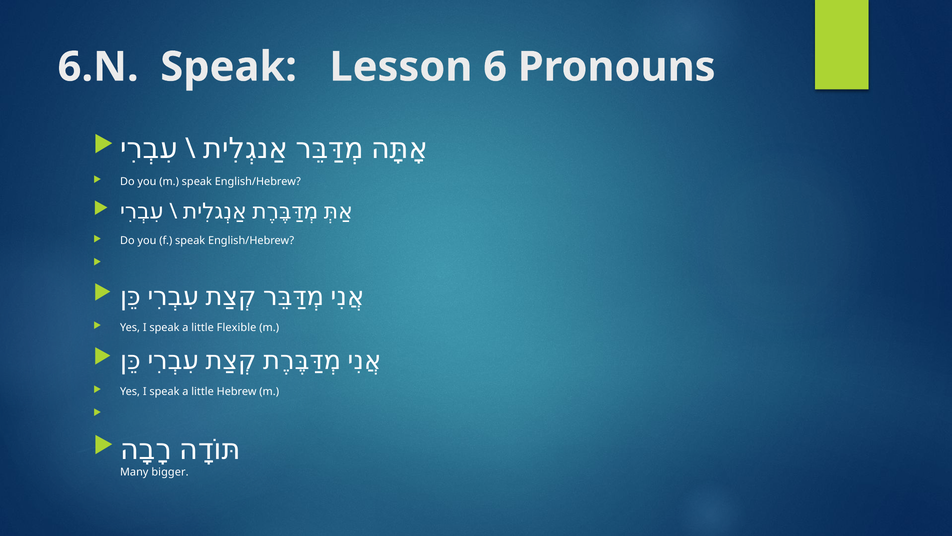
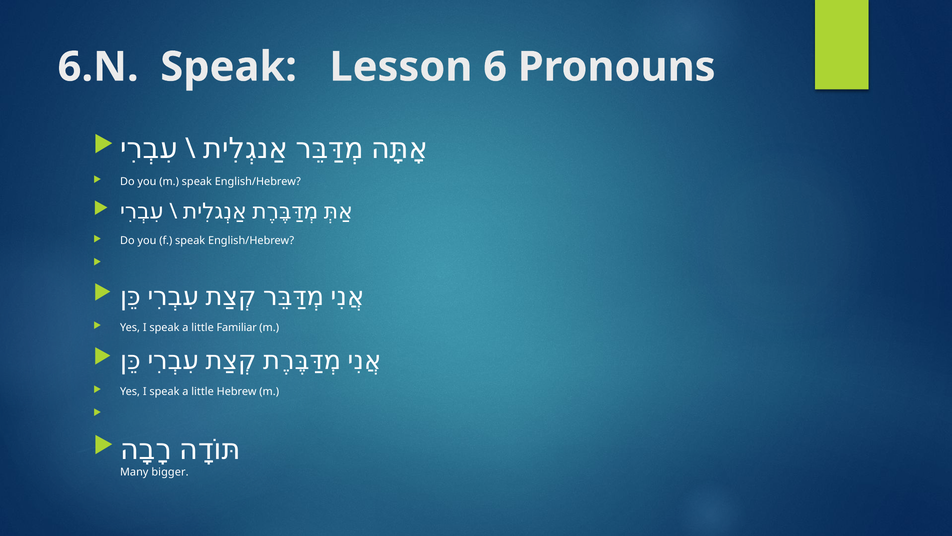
Flexible: Flexible -> Familiar
